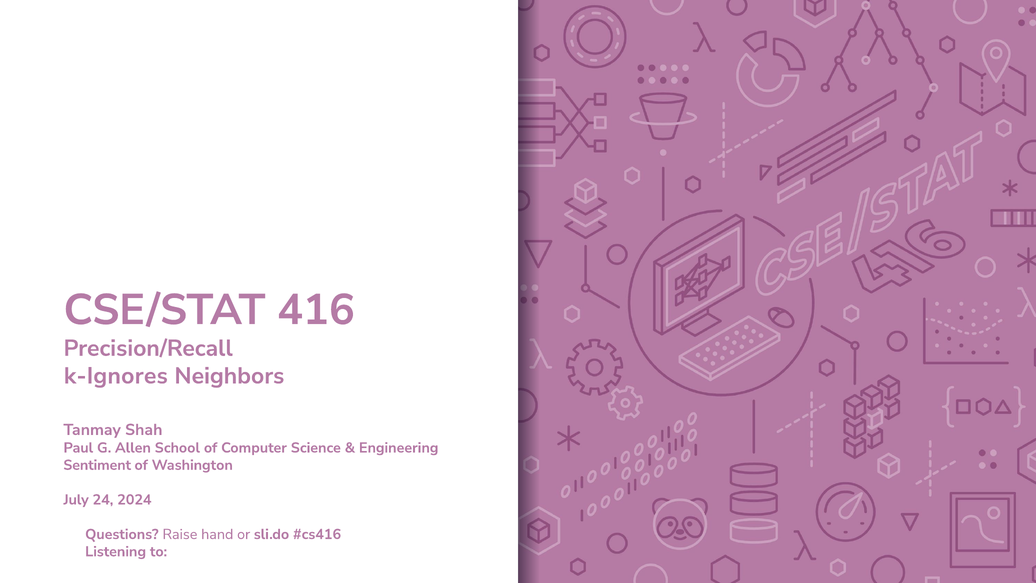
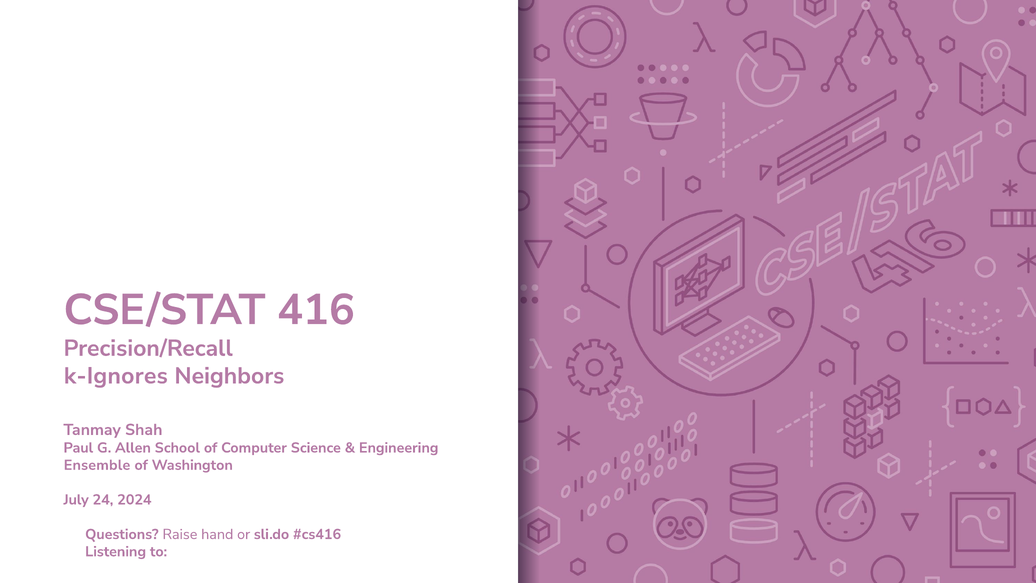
Sentiment: Sentiment -> Ensemble
